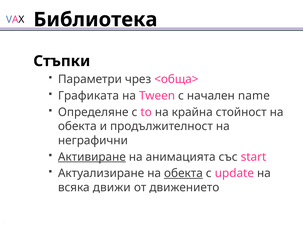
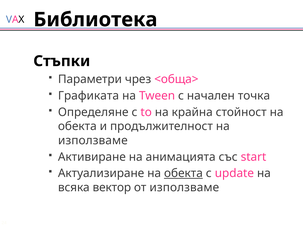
name: name -> точка
неграфични at (93, 141): неграфични -> използваме
Активиране underline: present -> none
движи: движи -> вектор
от движението: движението -> използваме
